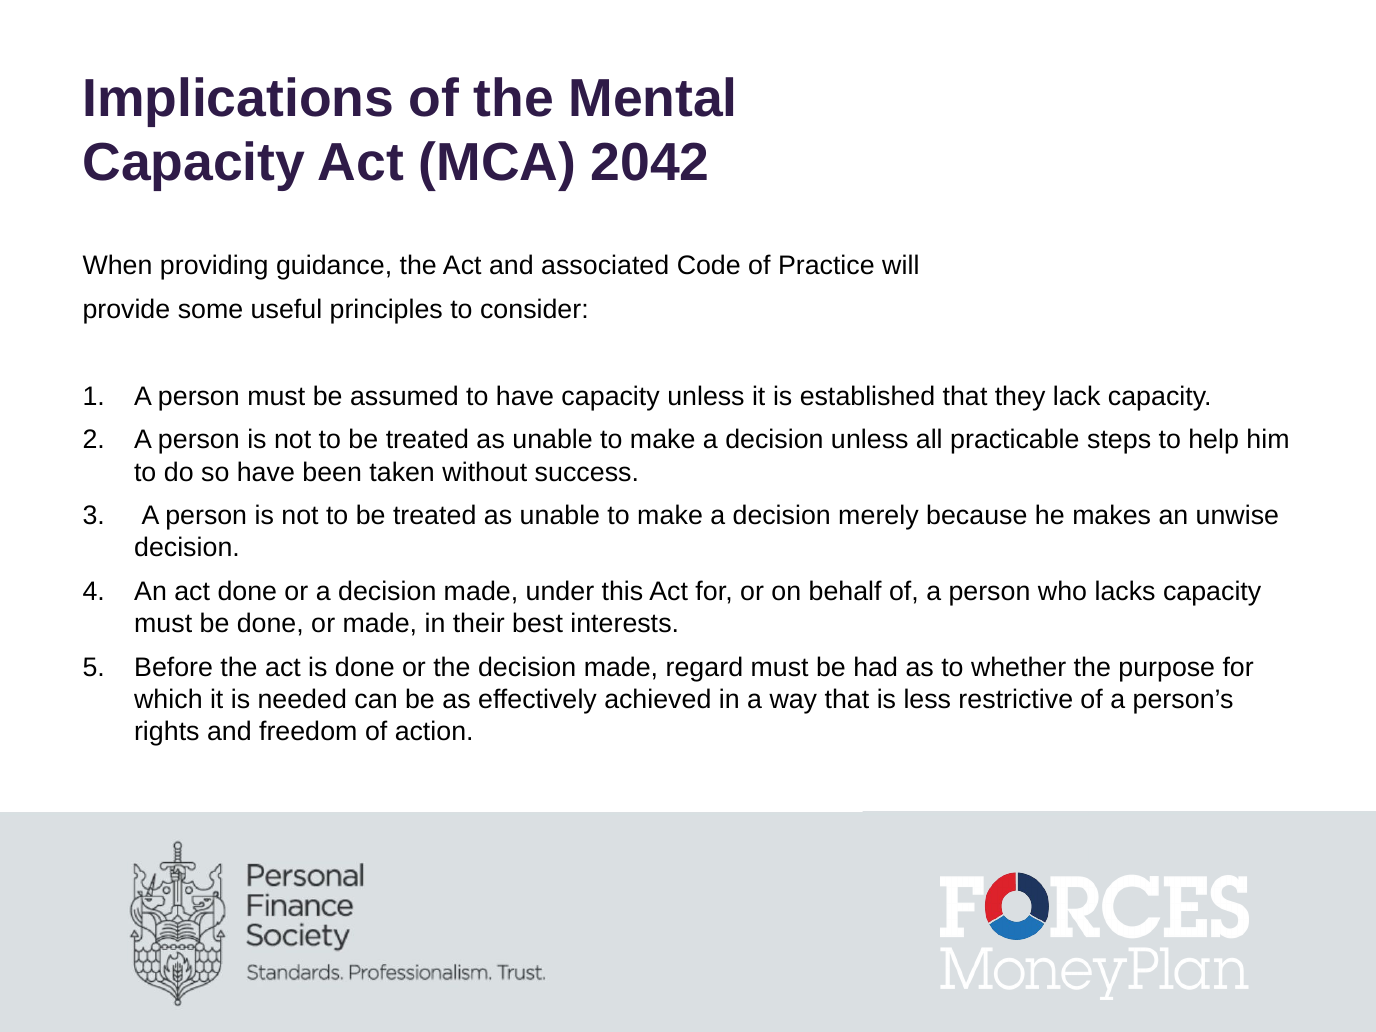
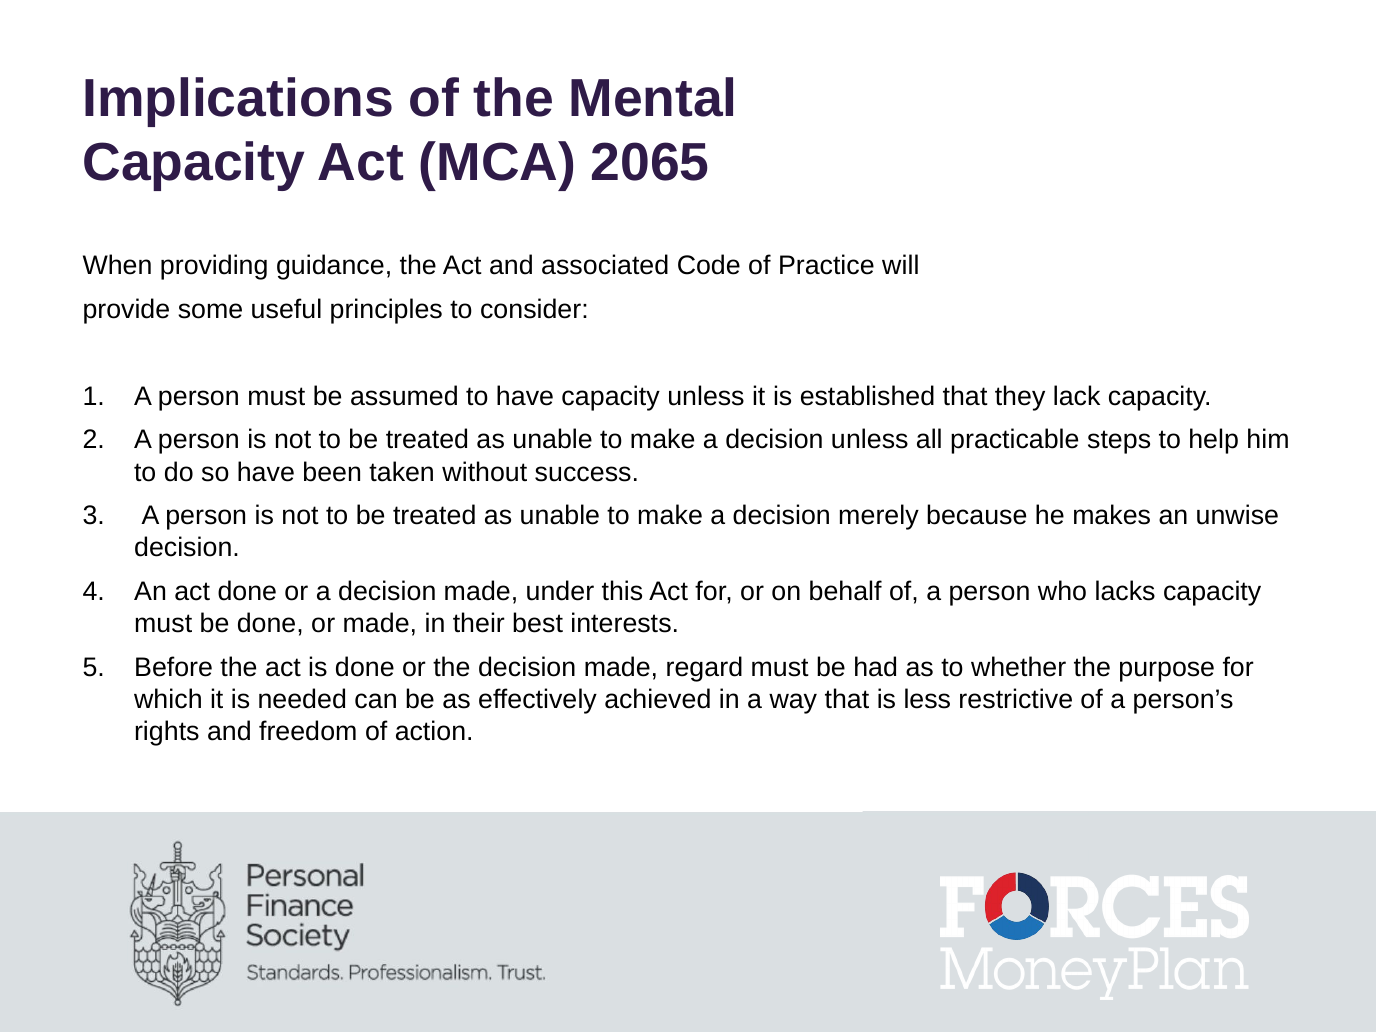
2042: 2042 -> 2065
